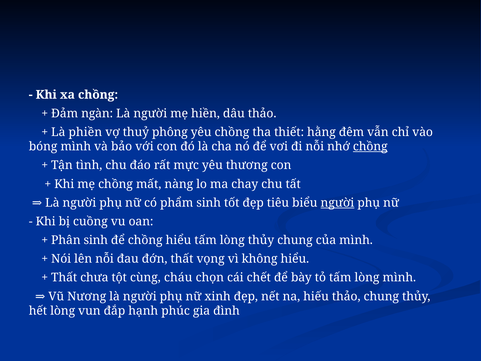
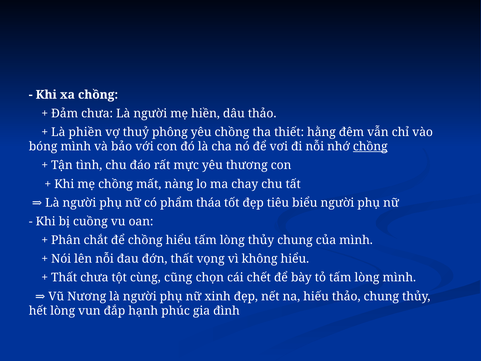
Đảm ngàn: ngàn -> chưa
phẩm sinh: sinh -> tháa
người at (337, 203) underline: present -> none
Phân sinh: sinh -> chắt
cháu: cháu -> cũng
